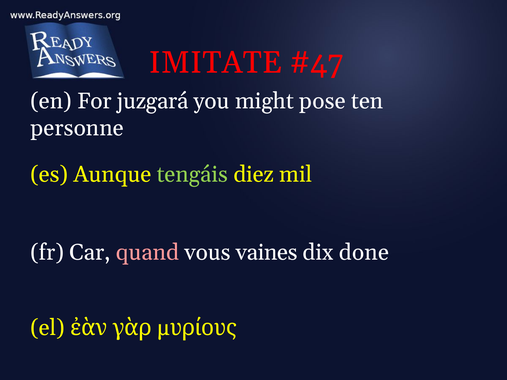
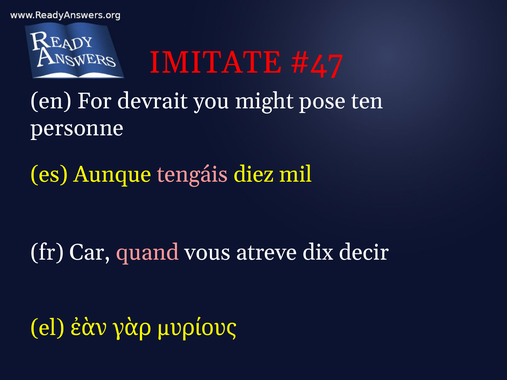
juzgará: juzgará -> devrait
tengáis colour: light green -> pink
vaines: vaines -> atreve
done: done -> decir
